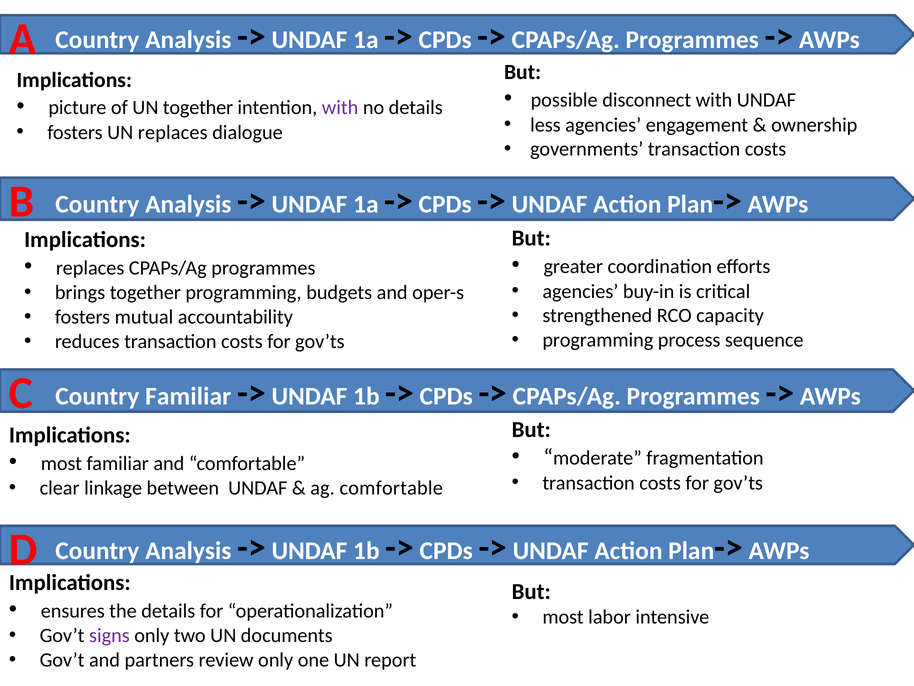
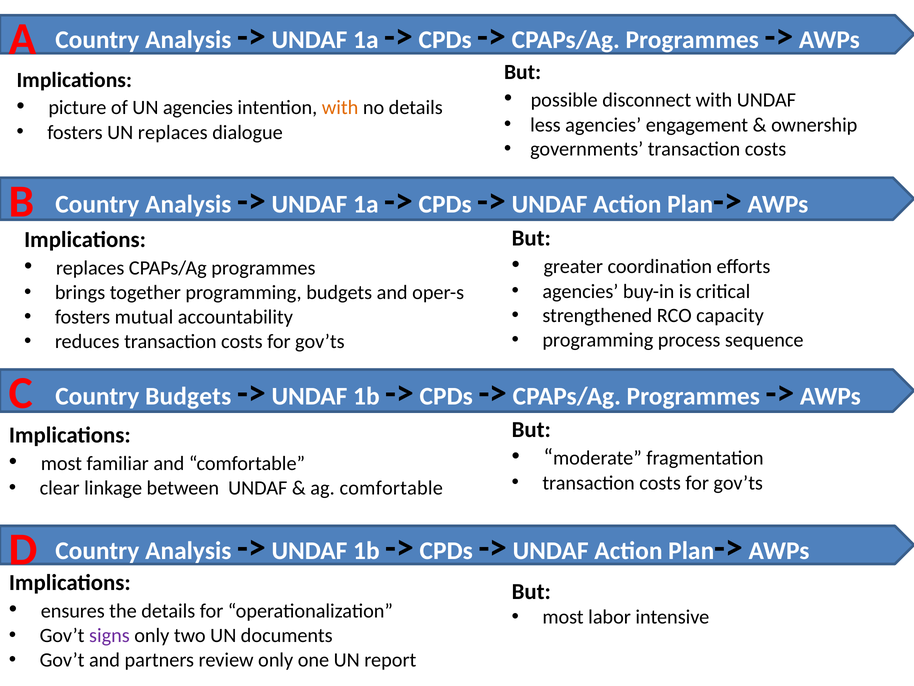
UN together: together -> agencies
with at (340, 108) colour: purple -> orange
Country Familiar: Familiar -> Budgets
